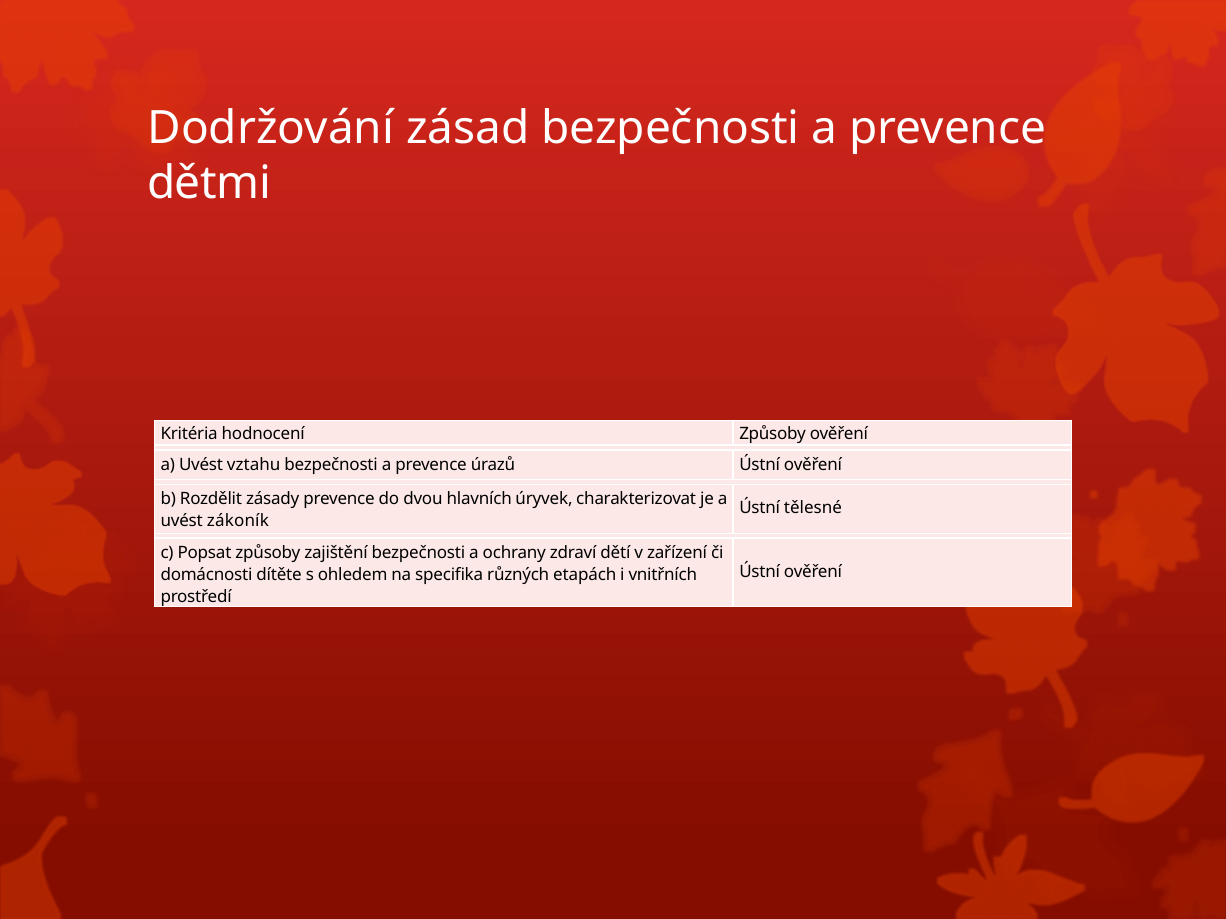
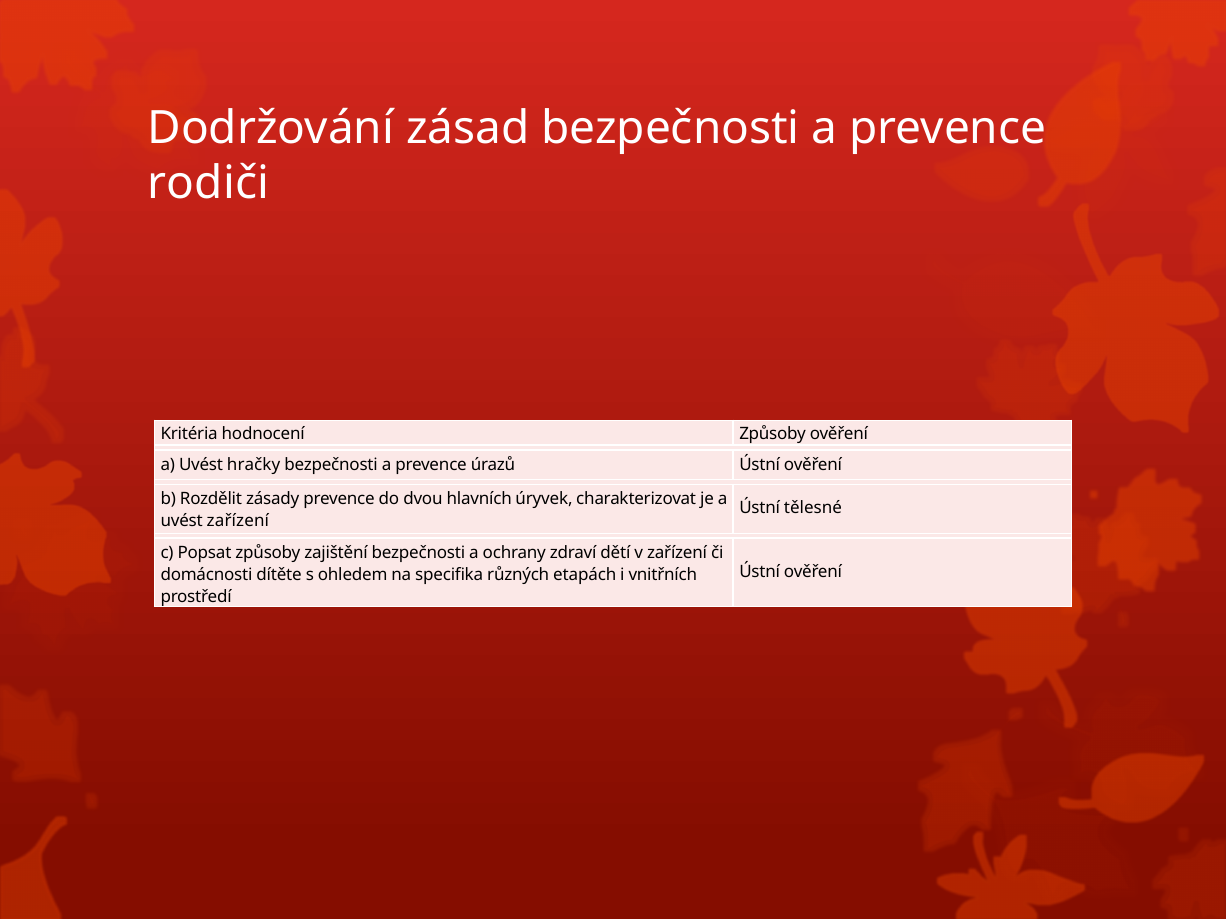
dětmi: dětmi -> rodiči
vztahu: vztahu -> hračky
uvést zákoník: zákoník -> zařízení
